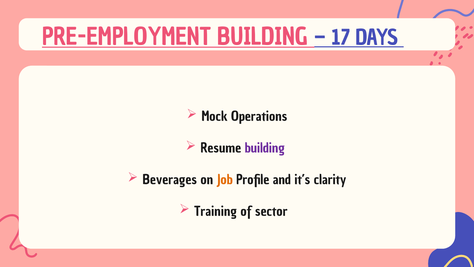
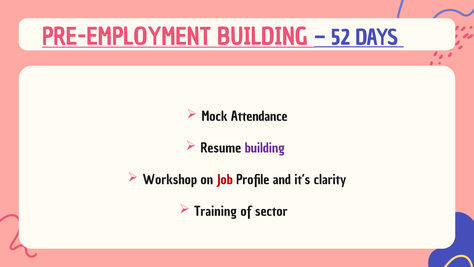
17: 17 -> 52
Operations: Operations -> Attendance
Beverages: Beverages -> Workshop
Job colour: orange -> red
